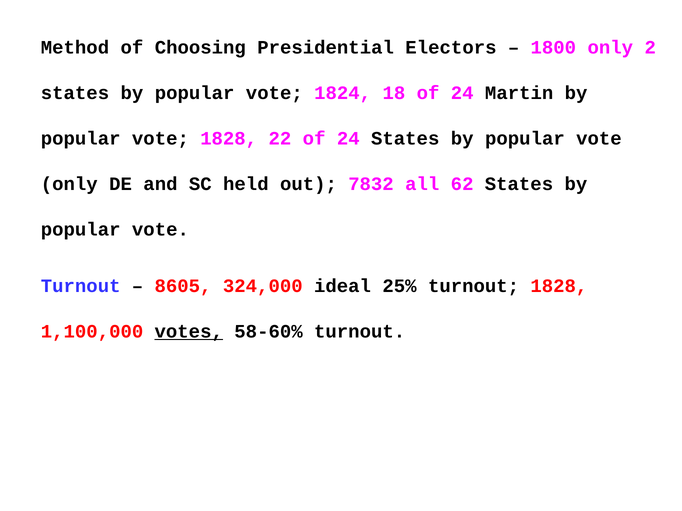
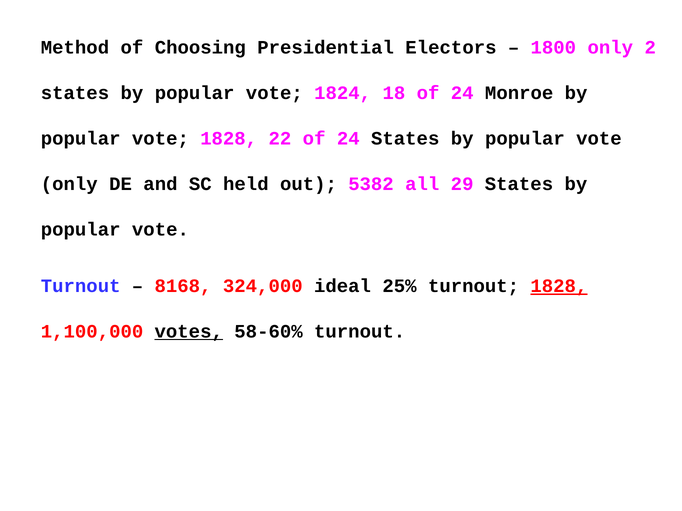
Martin: Martin -> Monroe
7832: 7832 -> 5382
62: 62 -> 29
8605: 8605 -> 8168
1828 at (559, 286) underline: none -> present
